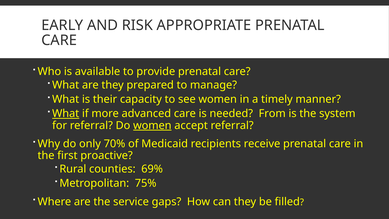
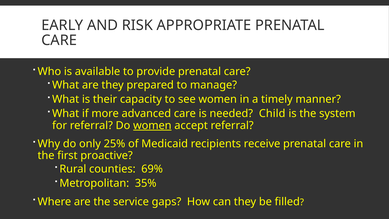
What at (66, 113) underline: present -> none
From: From -> Child
70%: 70% -> 25%
75%: 75% -> 35%
